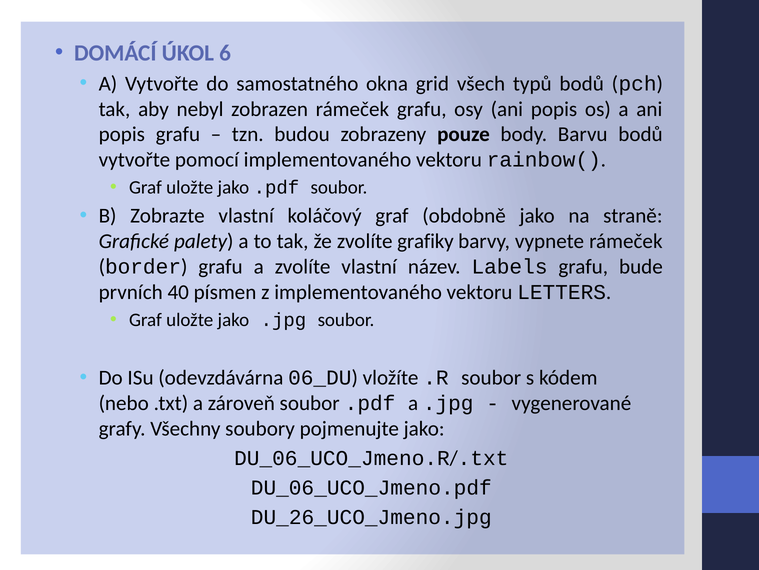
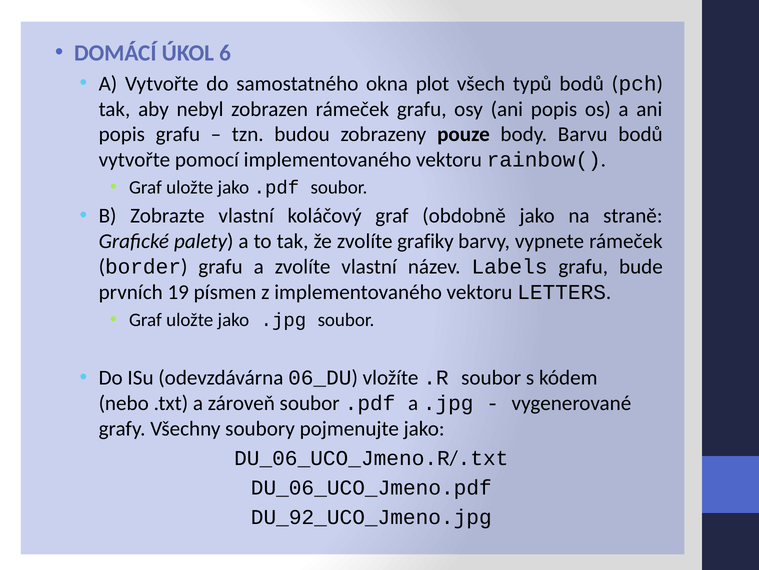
grid: grid -> plot
40: 40 -> 19
DU_26_UCO_Jmeno.jpg: DU_26_UCO_Jmeno.jpg -> DU_92_UCO_Jmeno.jpg
